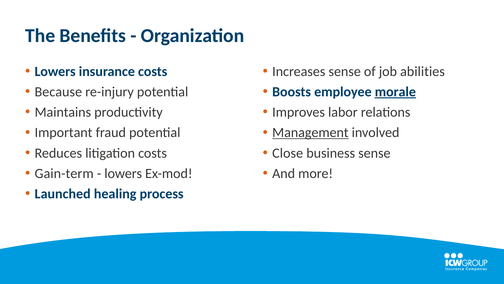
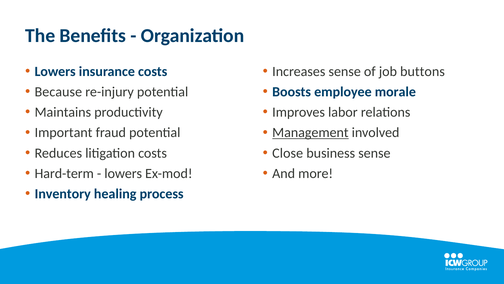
abilities: abilities -> buttons
morale underline: present -> none
Gain-term: Gain-term -> Hard-term
Launched: Launched -> Inventory
